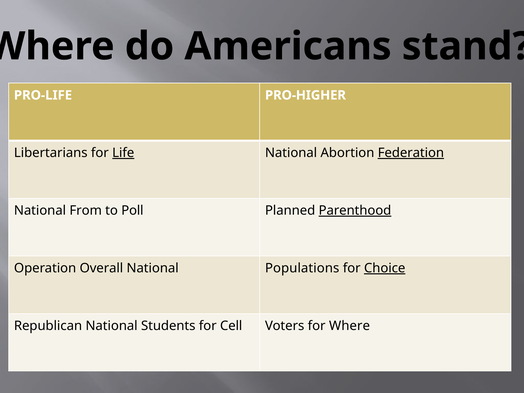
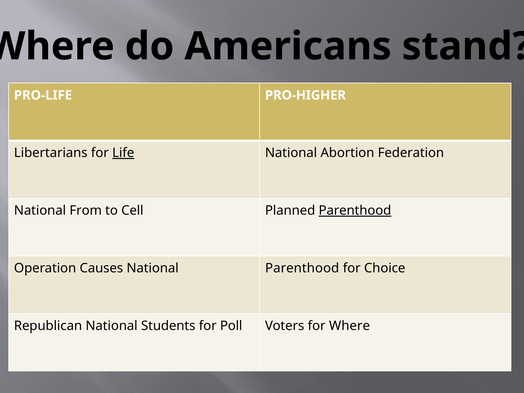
Federation underline: present -> none
Poll: Poll -> Cell
Overall: Overall -> Causes
National Populations: Populations -> Parenthood
Choice underline: present -> none
Cell: Cell -> Poll
